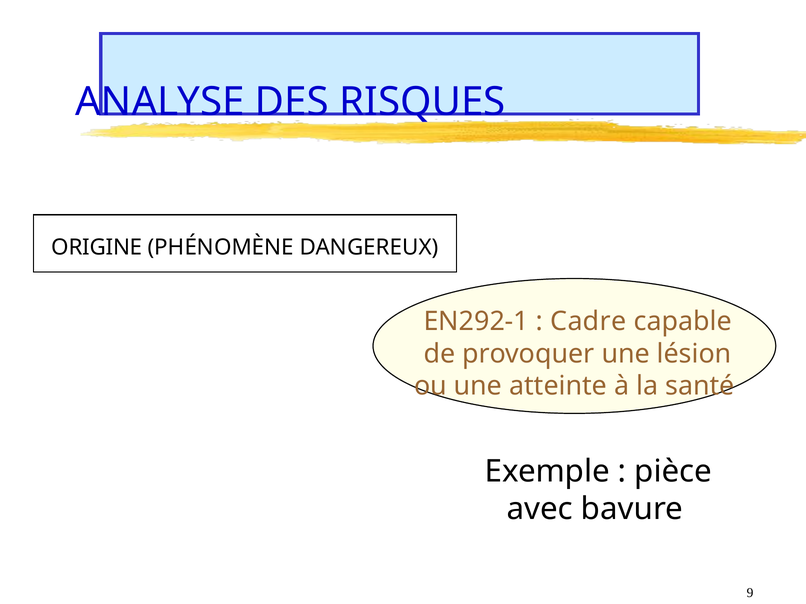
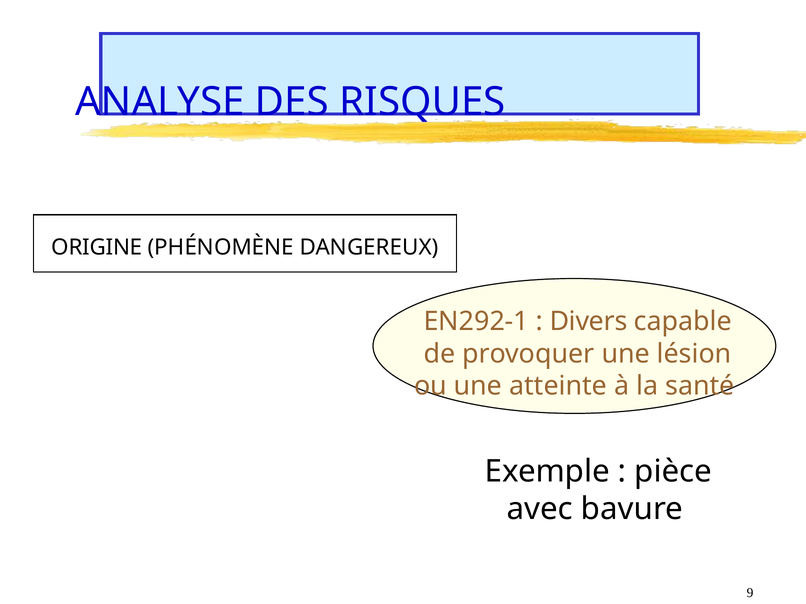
Cadre: Cadre -> Divers
